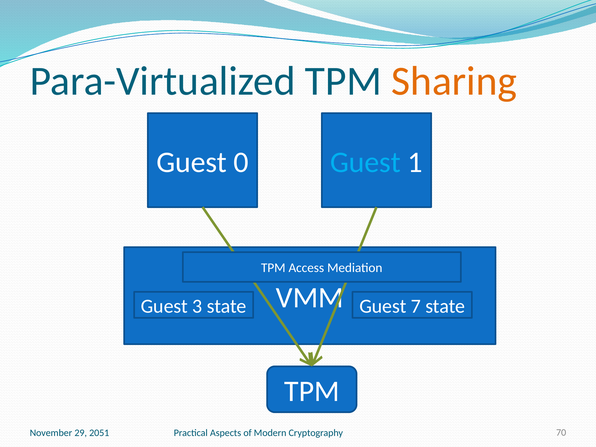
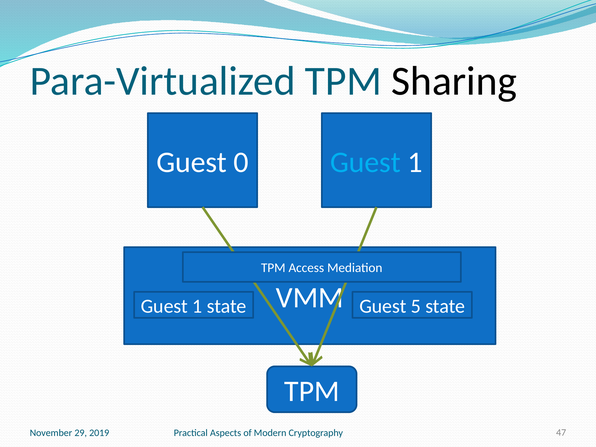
Sharing colour: orange -> black
3 at (197, 306): 3 -> 1
7: 7 -> 5
2051: 2051 -> 2019
70: 70 -> 47
